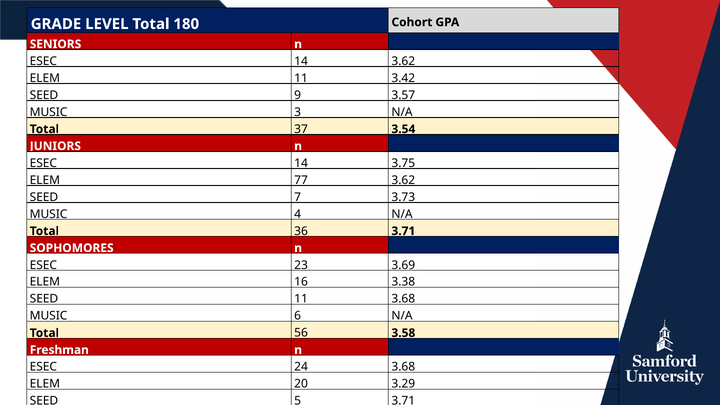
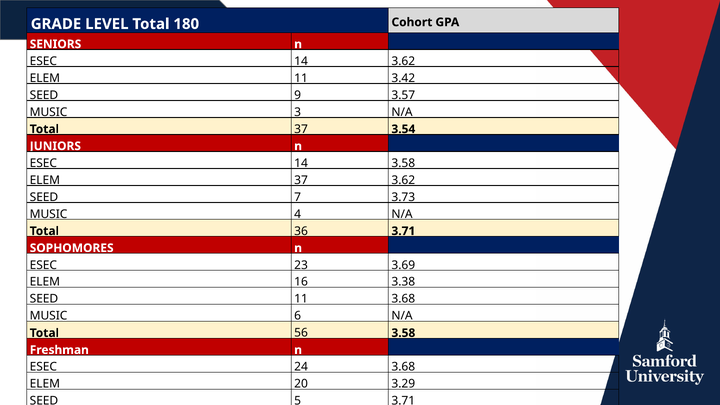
14 3.75: 3.75 -> 3.58
ELEM 77: 77 -> 37
